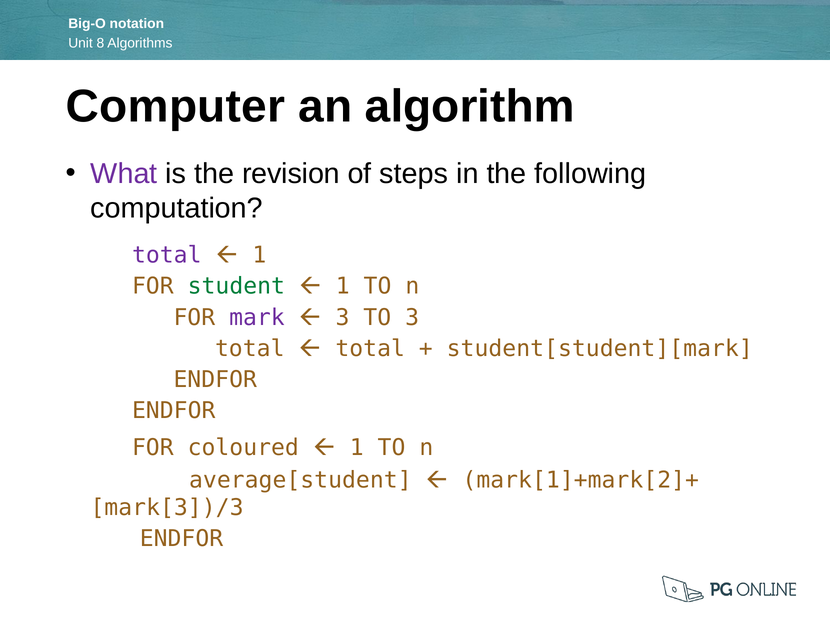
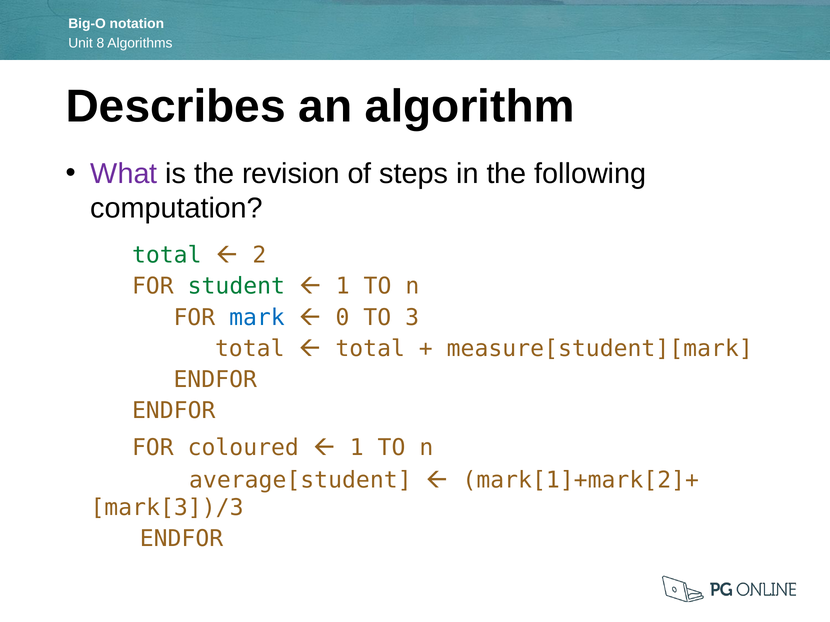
Computer: Computer -> Describes
total at (167, 255) colour: purple -> green
1 at (259, 255): 1 -> 2
mark colour: purple -> blue
3 at (342, 318): 3 -> 0
student[student][mark: student[student][mark -> measure[student][mark
